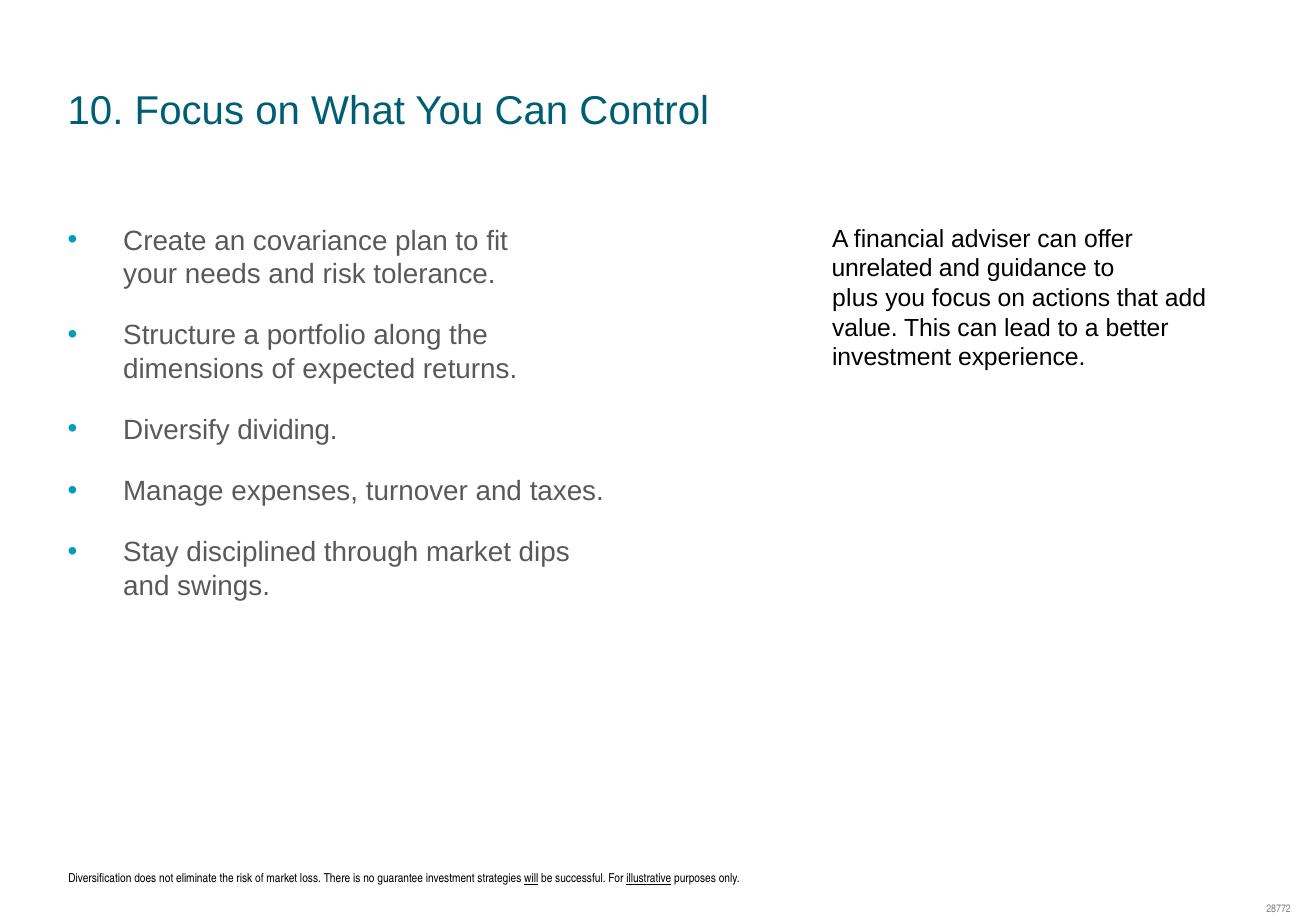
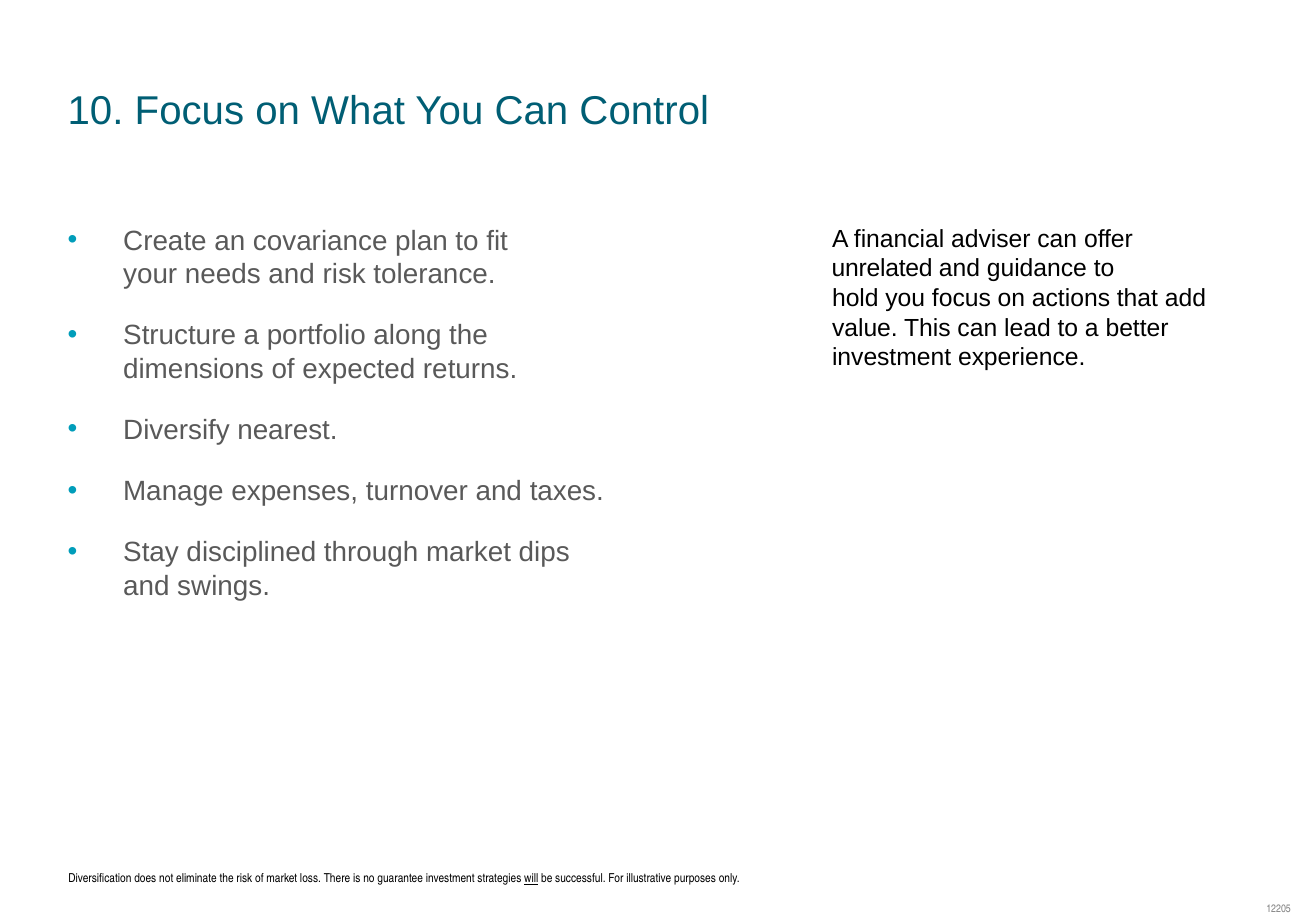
plus: plus -> hold
dividing: dividing -> nearest
illustrative underline: present -> none
28772: 28772 -> 12205
